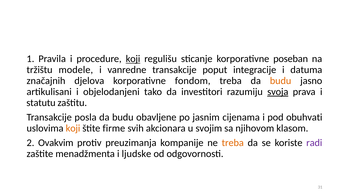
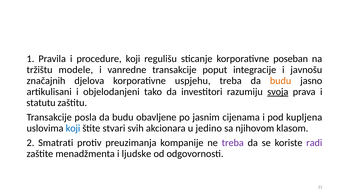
koji at (133, 59) underline: present -> none
datuma: datuma -> javnošu
fondom: fondom -> uspjehu
obuhvati: obuhvati -> kupljena
koji at (73, 128) colour: orange -> blue
firme: firme -> stvari
svojim: svojim -> jedino
Ovakvim: Ovakvim -> Smatrati
treba at (233, 143) colour: orange -> purple
